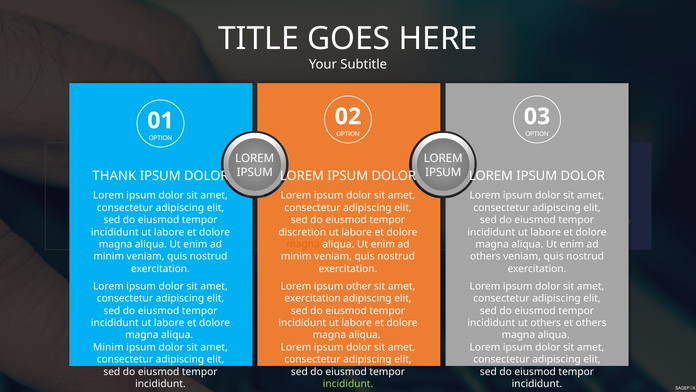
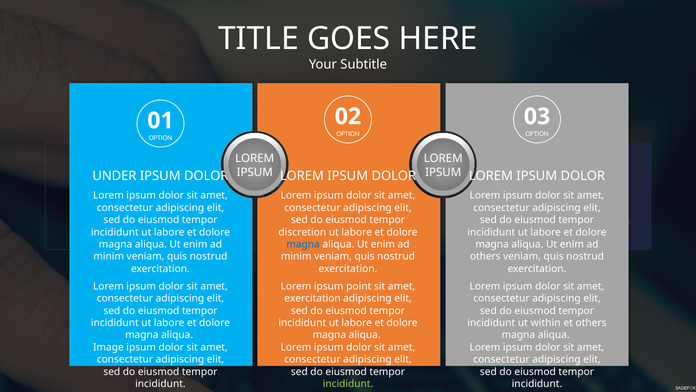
THANK: THANK -> UNDER
magna at (303, 244) colour: orange -> blue
other: other -> point
ut others: others -> within
Minim at (108, 347): Minim -> Image
